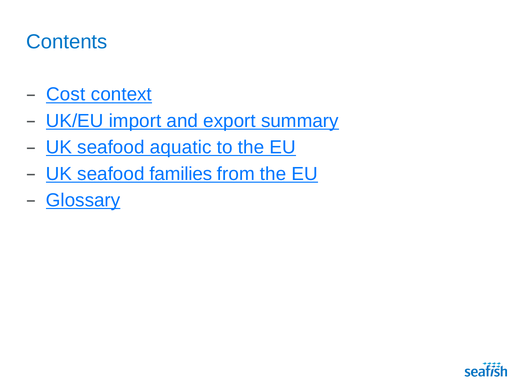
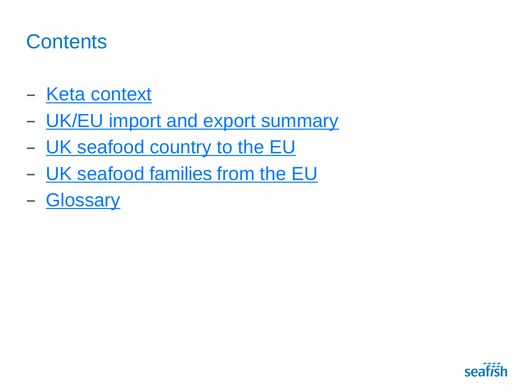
Cost: Cost -> Keta
aquatic: aquatic -> country
